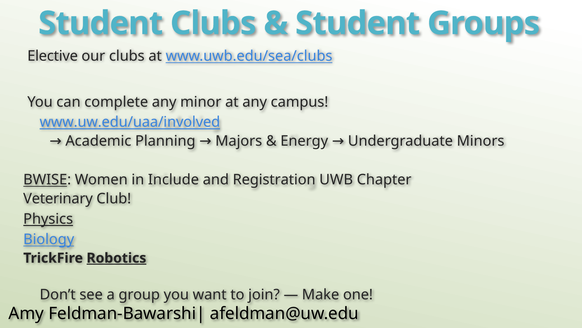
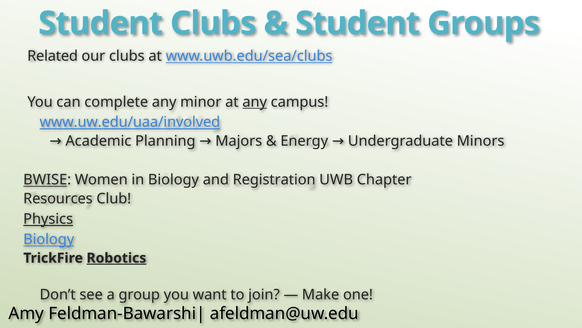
Elective: Elective -> Related
any at (255, 102) underline: none -> present
in Include: Include -> Biology
Veterinary: Veterinary -> Resources
